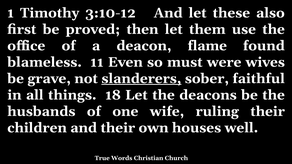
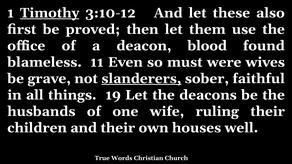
Timothy underline: none -> present
flame: flame -> blood
18: 18 -> 19
